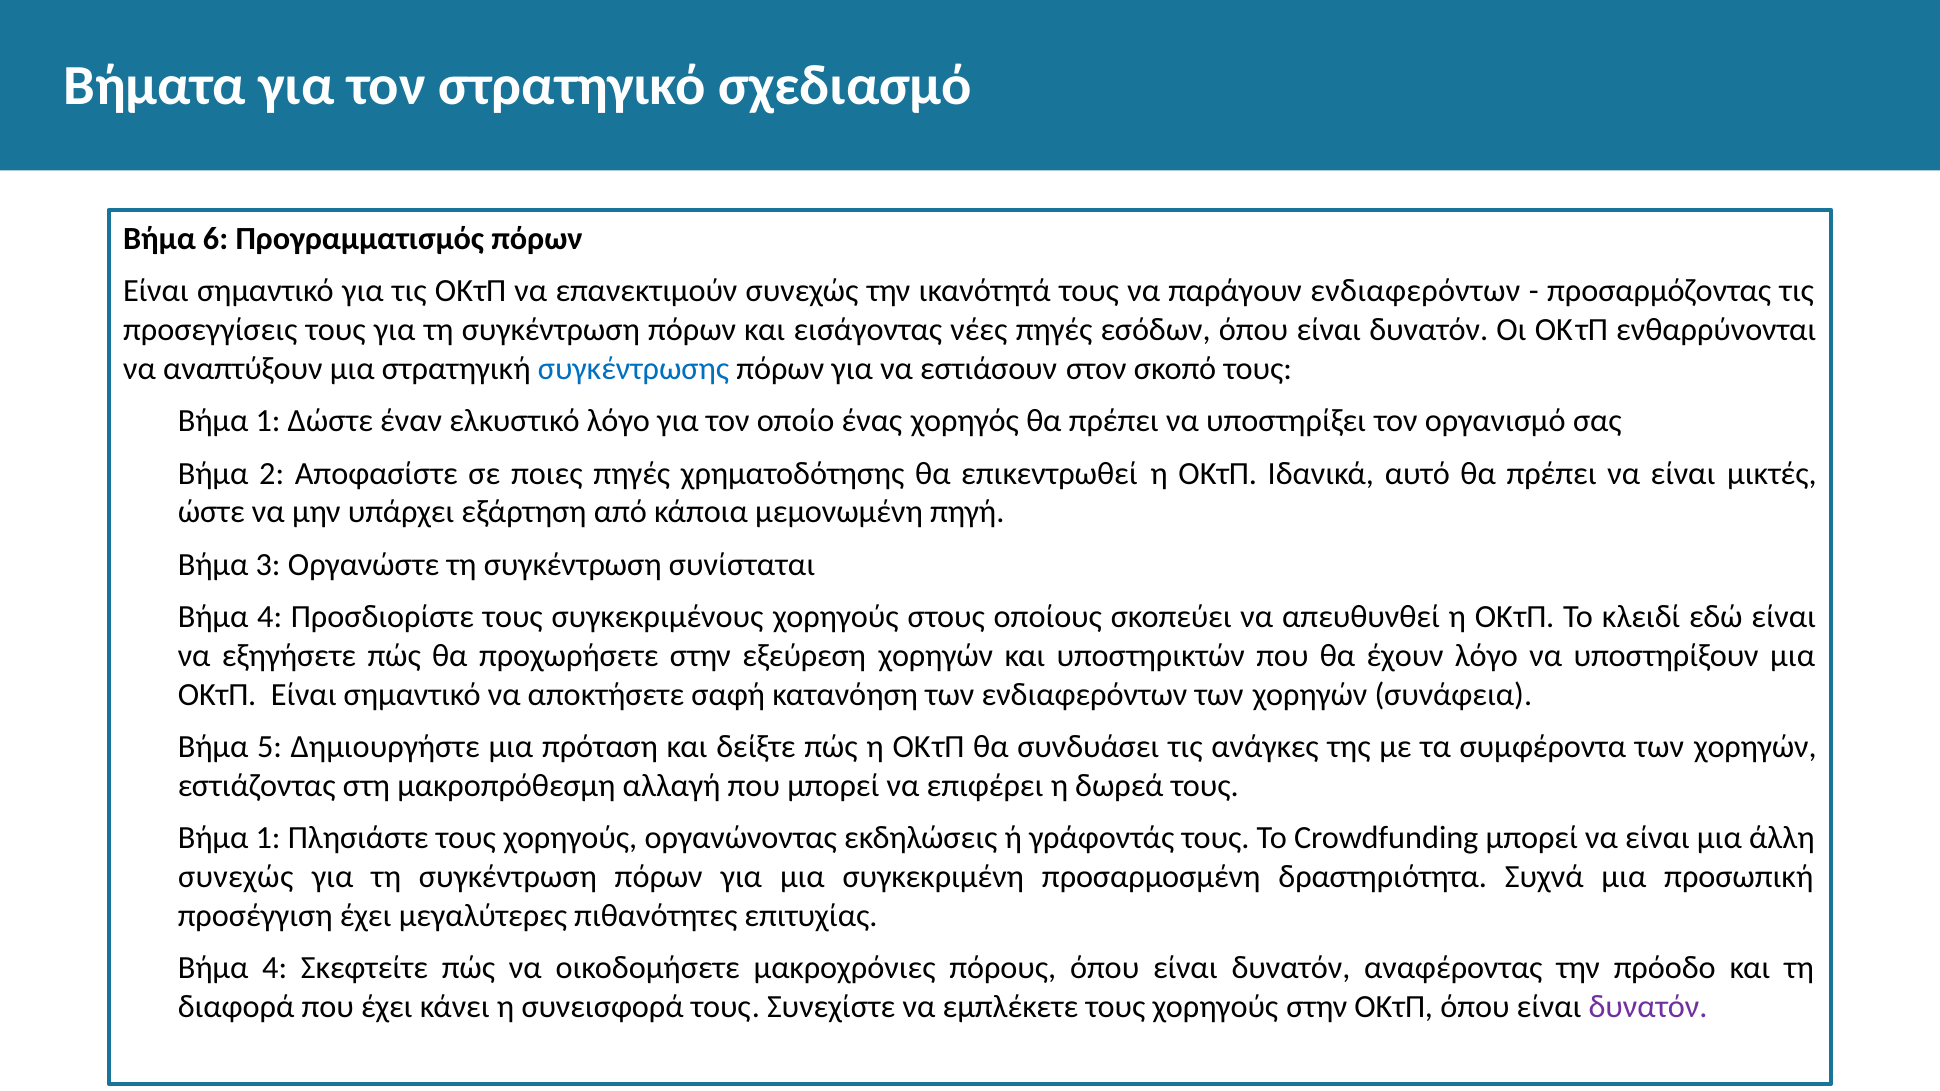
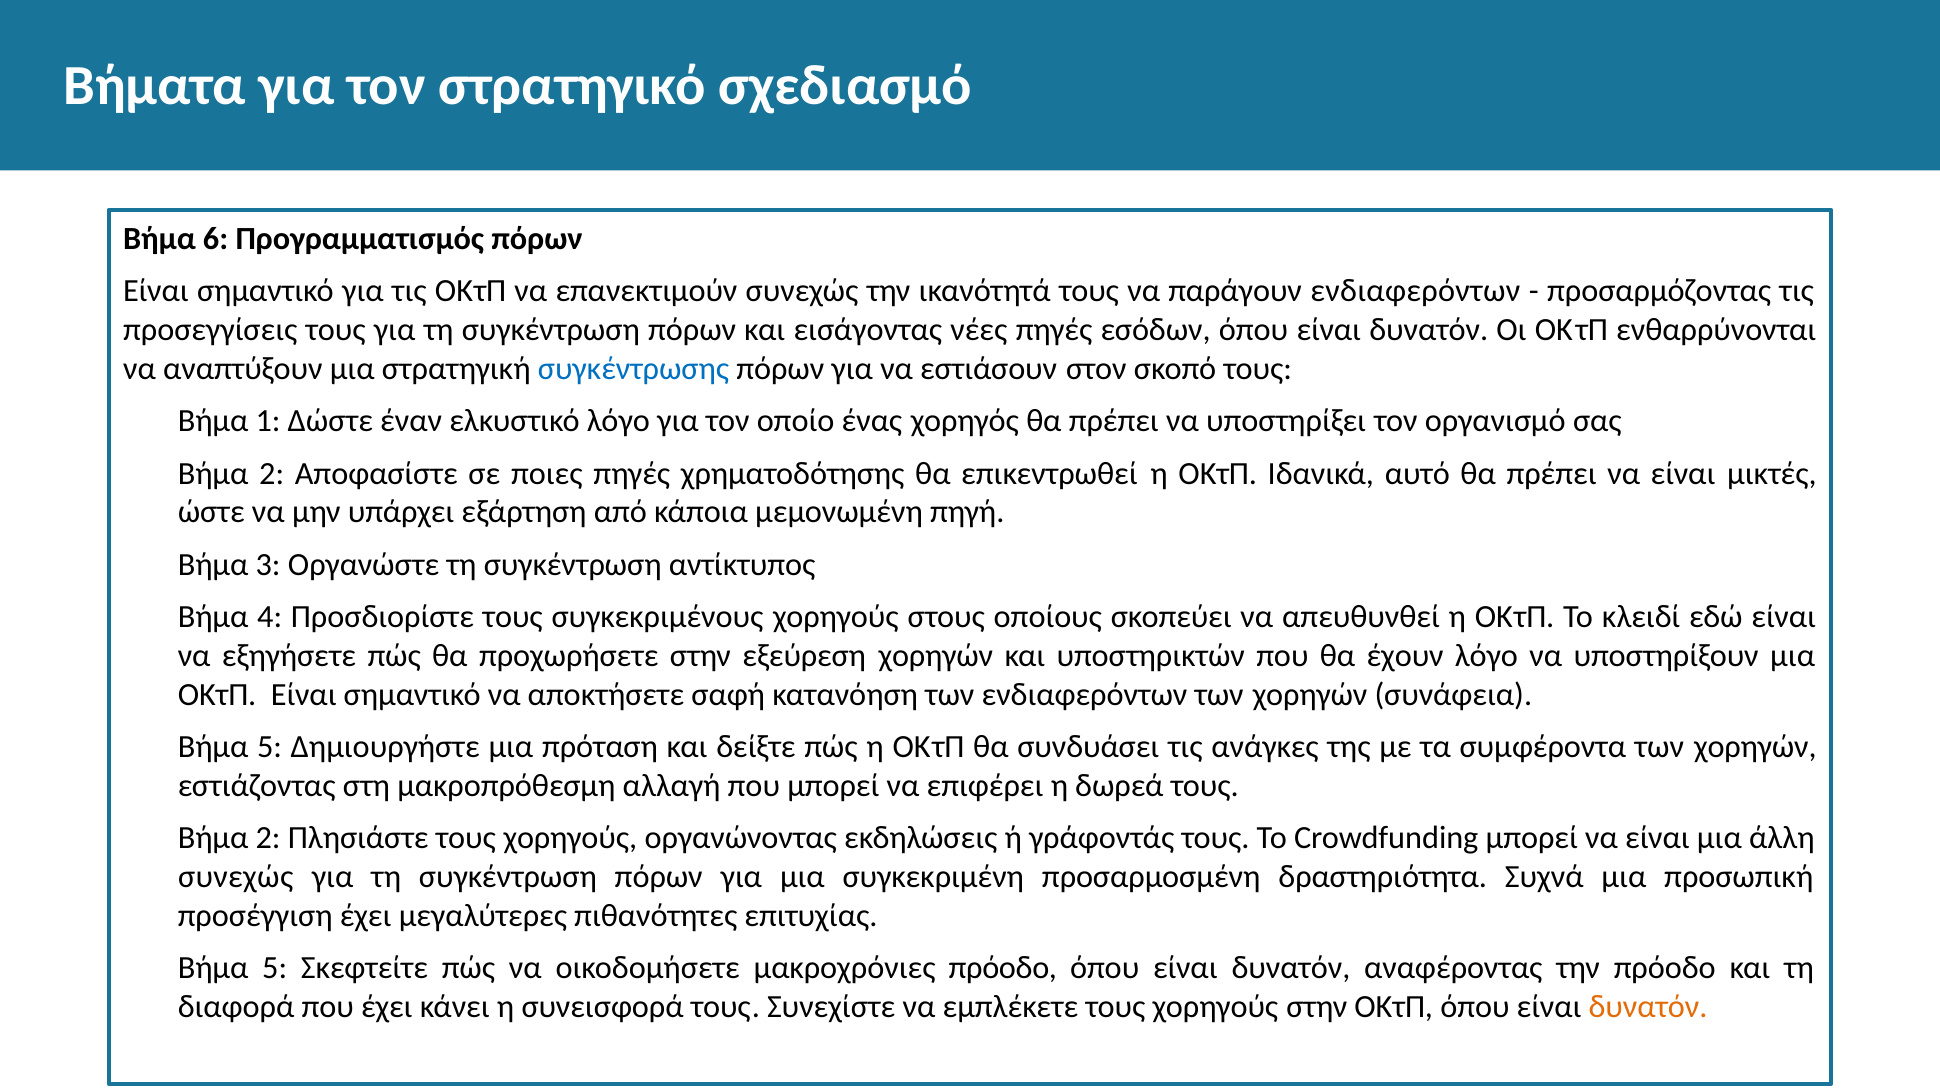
συνίσταται: συνίσταται -> αντίκτυπος
1 at (268, 838): 1 -> 2
4 at (275, 968): 4 -> 5
μακροχρόνιες πόρους: πόρους -> πρόοδο
δυνατόν at (1648, 1007) colour: purple -> orange
